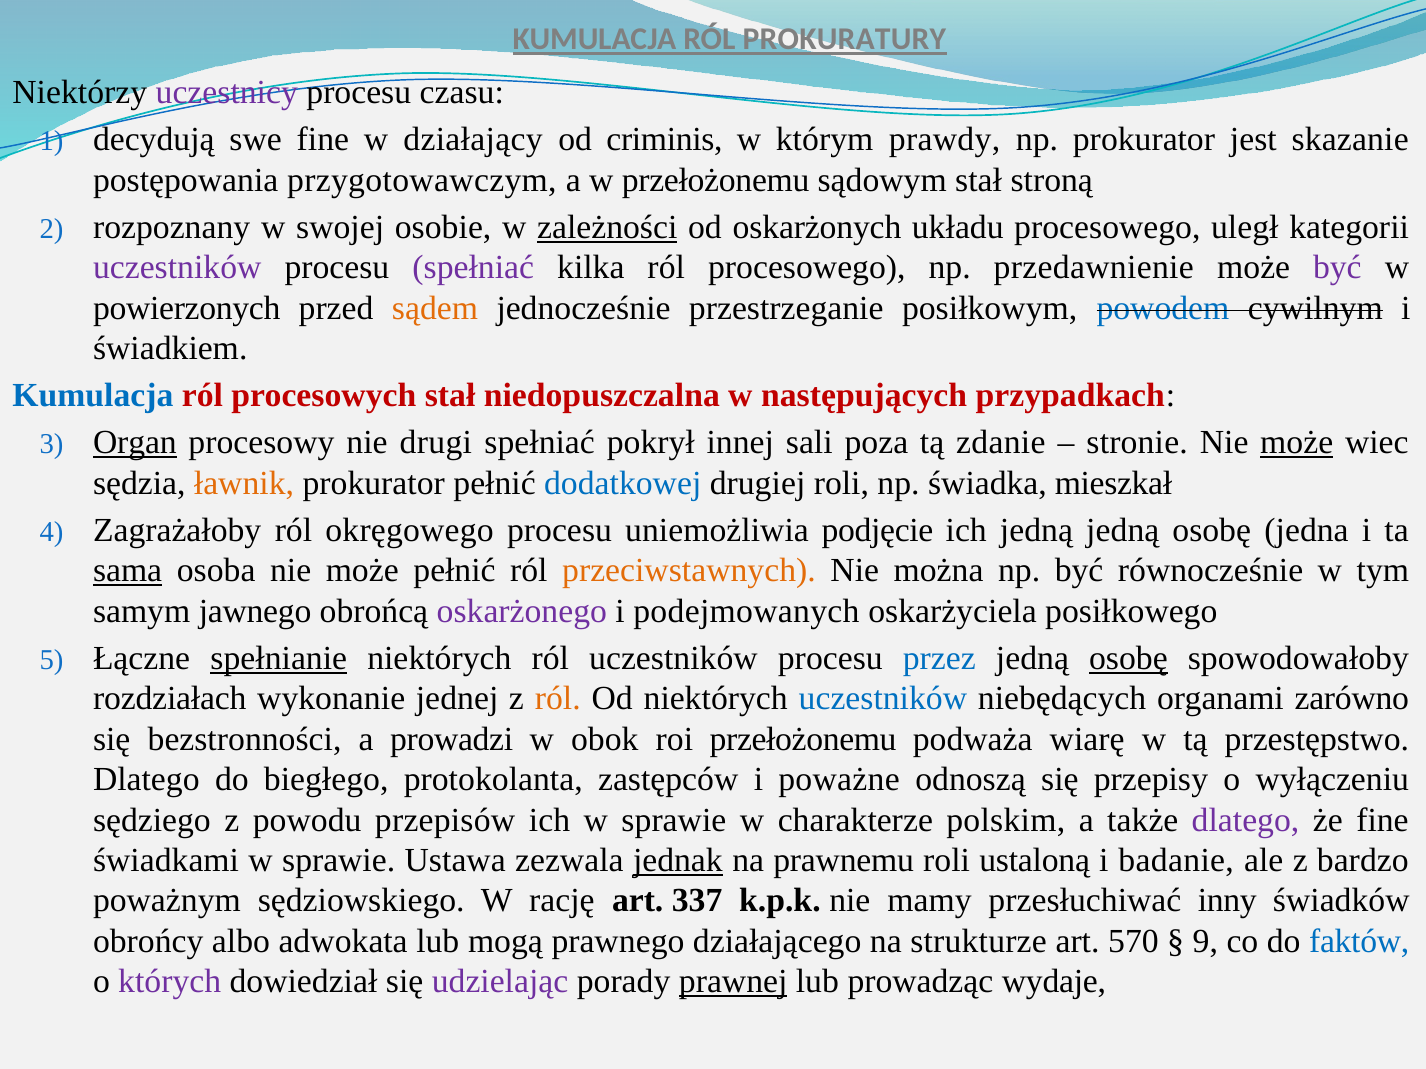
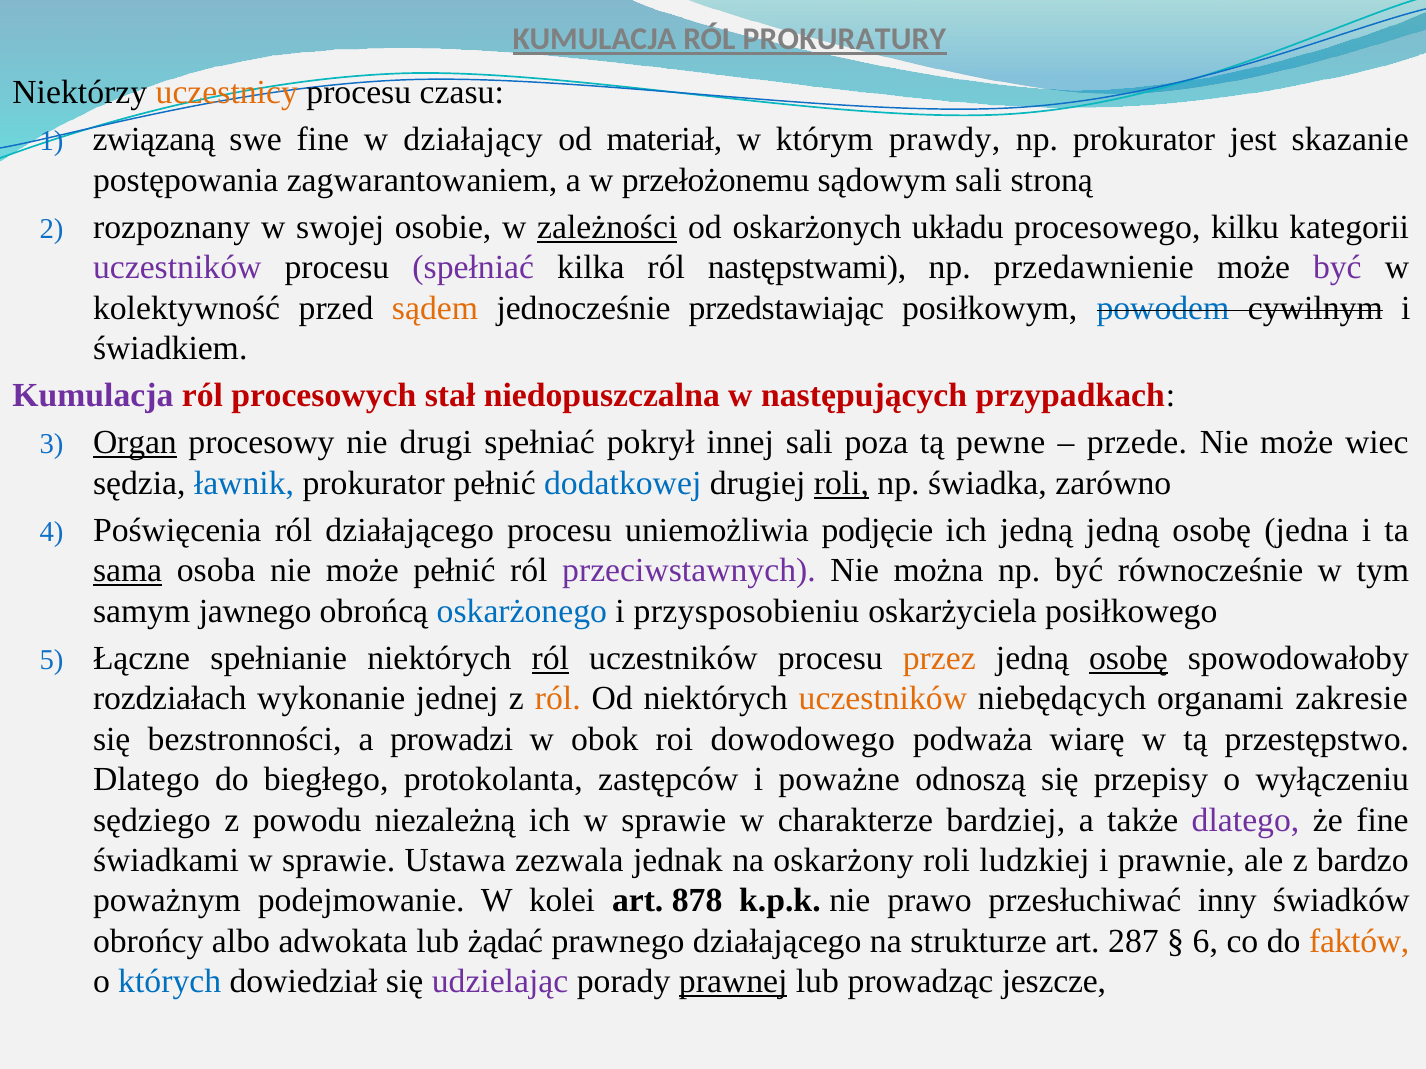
uczestnicy colour: purple -> orange
decydują: decydują -> związaną
criminis: criminis -> materiał
przygotowawczym: przygotowawczym -> zagwarantowaniem
sądowym stał: stał -> sali
uległ: uległ -> kilku
ról procesowego: procesowego -> następstwami
powierzonych: powierzonych -> kolektywność
przestrzeganie: przestrzeganie -> przedstawiając
Kumulacja at (93, 396) colour: blue -> purple
zdanie: zdanie -> pewne
stronie: stronie -> przede
może at (1297, 443) underline: present -> none
ławnik colour: orange -> blue
roli at (841, 483) underline: none -> present
mieszkał: mieszkał -> zarówno
Zagrażałoby: Zagrażałoby -> Poświęcenia
ról okręgowego: okręgowego -> działającego
przeciwstawnych colour: orange -> purple
oskarżonego colour: purple -> blue
podejmowanych: podejmowanych -> przysposobieniu
spełnianie underline: present -> none
ról at (550, 659) underline: none -> present
przez colour: blue -> orange
uczestników at (883, 699) colour: blue -> orange
zarówno: zarówno -> zakresie
roi przełożonemu: przełożonemu -> dowodowego
przepisów: przepisów -> niezależną
polskim: polskim -> bardziej
jednak underline: present -> none
prawnemu: prawnemu -> oskarżony
ustaloną: ustaloną -> ludzkiej
badanie: badanie -> prawnie
sędziowskiego: sędziowskiego -> podejmowanie
rację: rację -> kolei
337: 337 -> 878
mamy: mamy -> prawo
mogą: mogą -> żądać
570: 570 -> 287
9: 9 -> 6
faktów colour: blue -> orange
których colour: purple -> blue
wydaje: wydaje -> jeszcze
